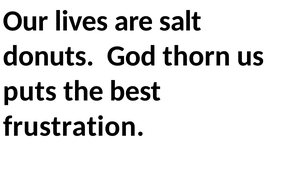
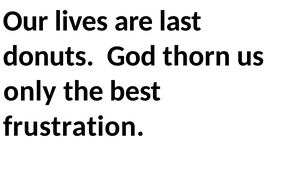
salt: salt -> last
puts: puts -> only
